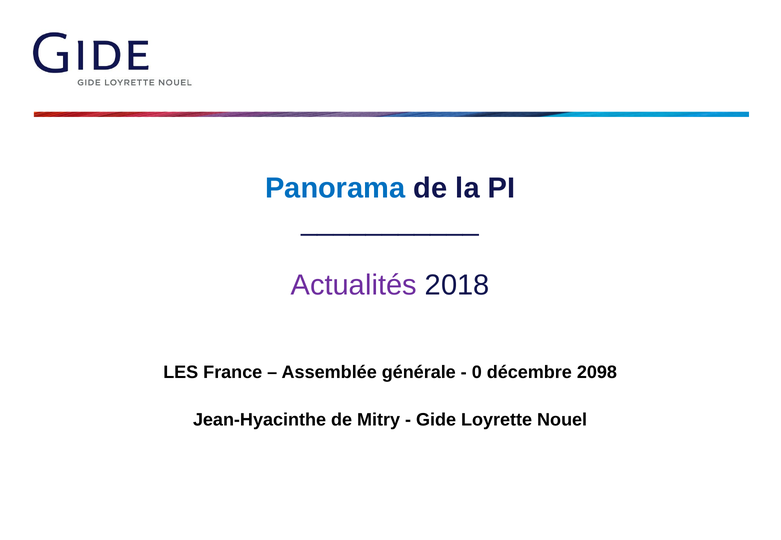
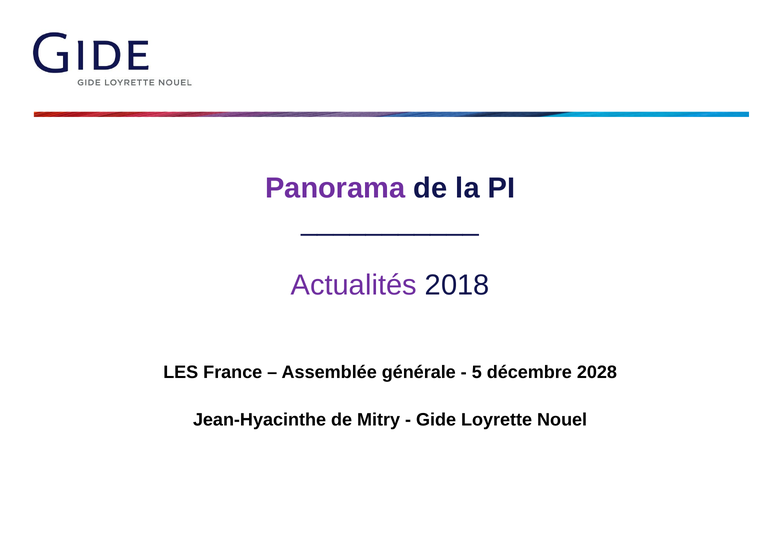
Panorama colour: blue -> purple
0: 0 -> 5
2098: 2098 -> 2028
